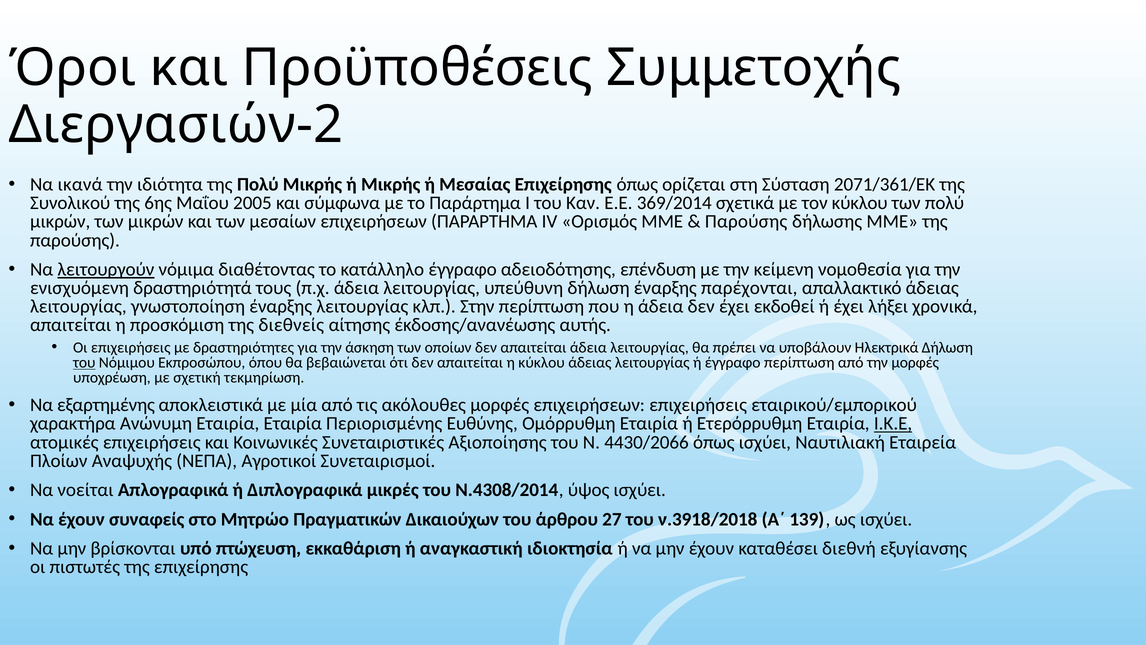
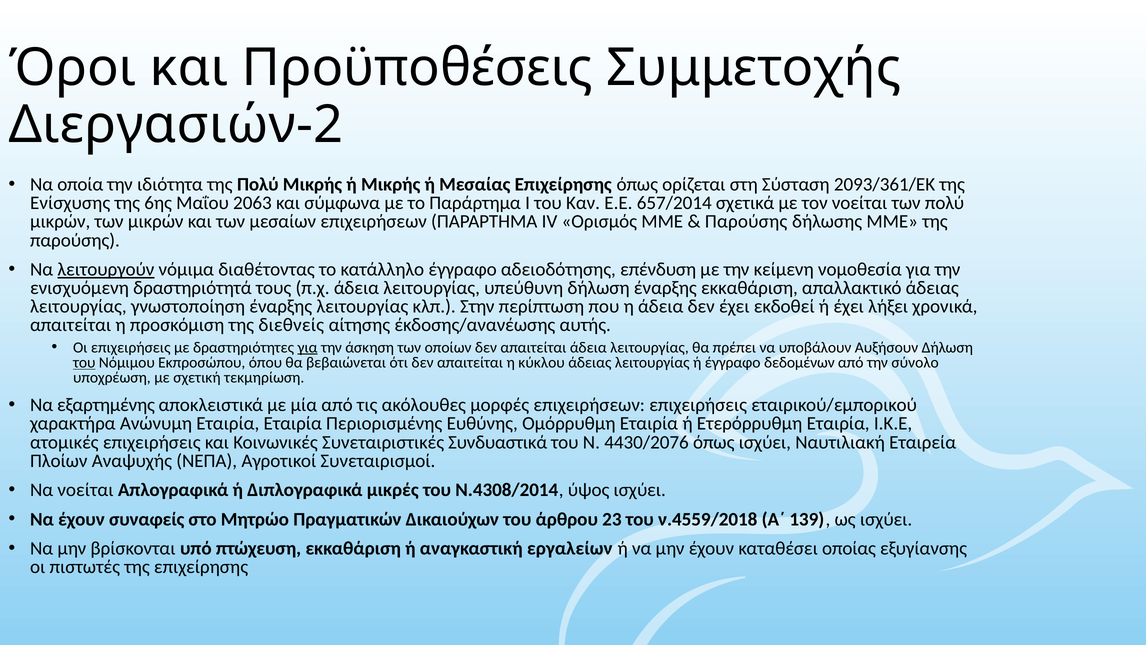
ικανά: ικανά -> οποία
2071/361/ΕΚ: 2071/361/ΕΚ -> 2093/361/ΕΚ
Συνολικού: Συνολικού -> Ενίσχυσης
2005: 2005 -> 2063
369/2014: 369/2014 -> 657/2014
τον κύκλου: κύκλου -> νοείται
έναρξης παρέχονται: παρέχονται -> εκκαθάριση
για at (308, 347) underline: none -> present
Ηλεκτρικά: Ηλεκτρικά -> Αυξήσουν
έγγραφο περίπτωση: περίπτωση -> δεδομένων
την μορφές: μορφές -> σύνολο
Ι.Κ.Ε underline: present -> none
Αξιοποίησης: Αξιοποίησης -> Συνδυαστικά
4430/2066: 4430/2066 -> 4430/2076
27: 27 -> 23
ν.3918/2018: ν.3918/2018 -> ν.4559/2018
ιδιοκτησία: ιδιοκτησία -> εργαλείων
διεθνή: διεθνή -> οποίας
